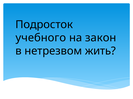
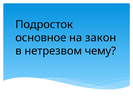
учебного: учебного -> основное
жить: жить -> чему
